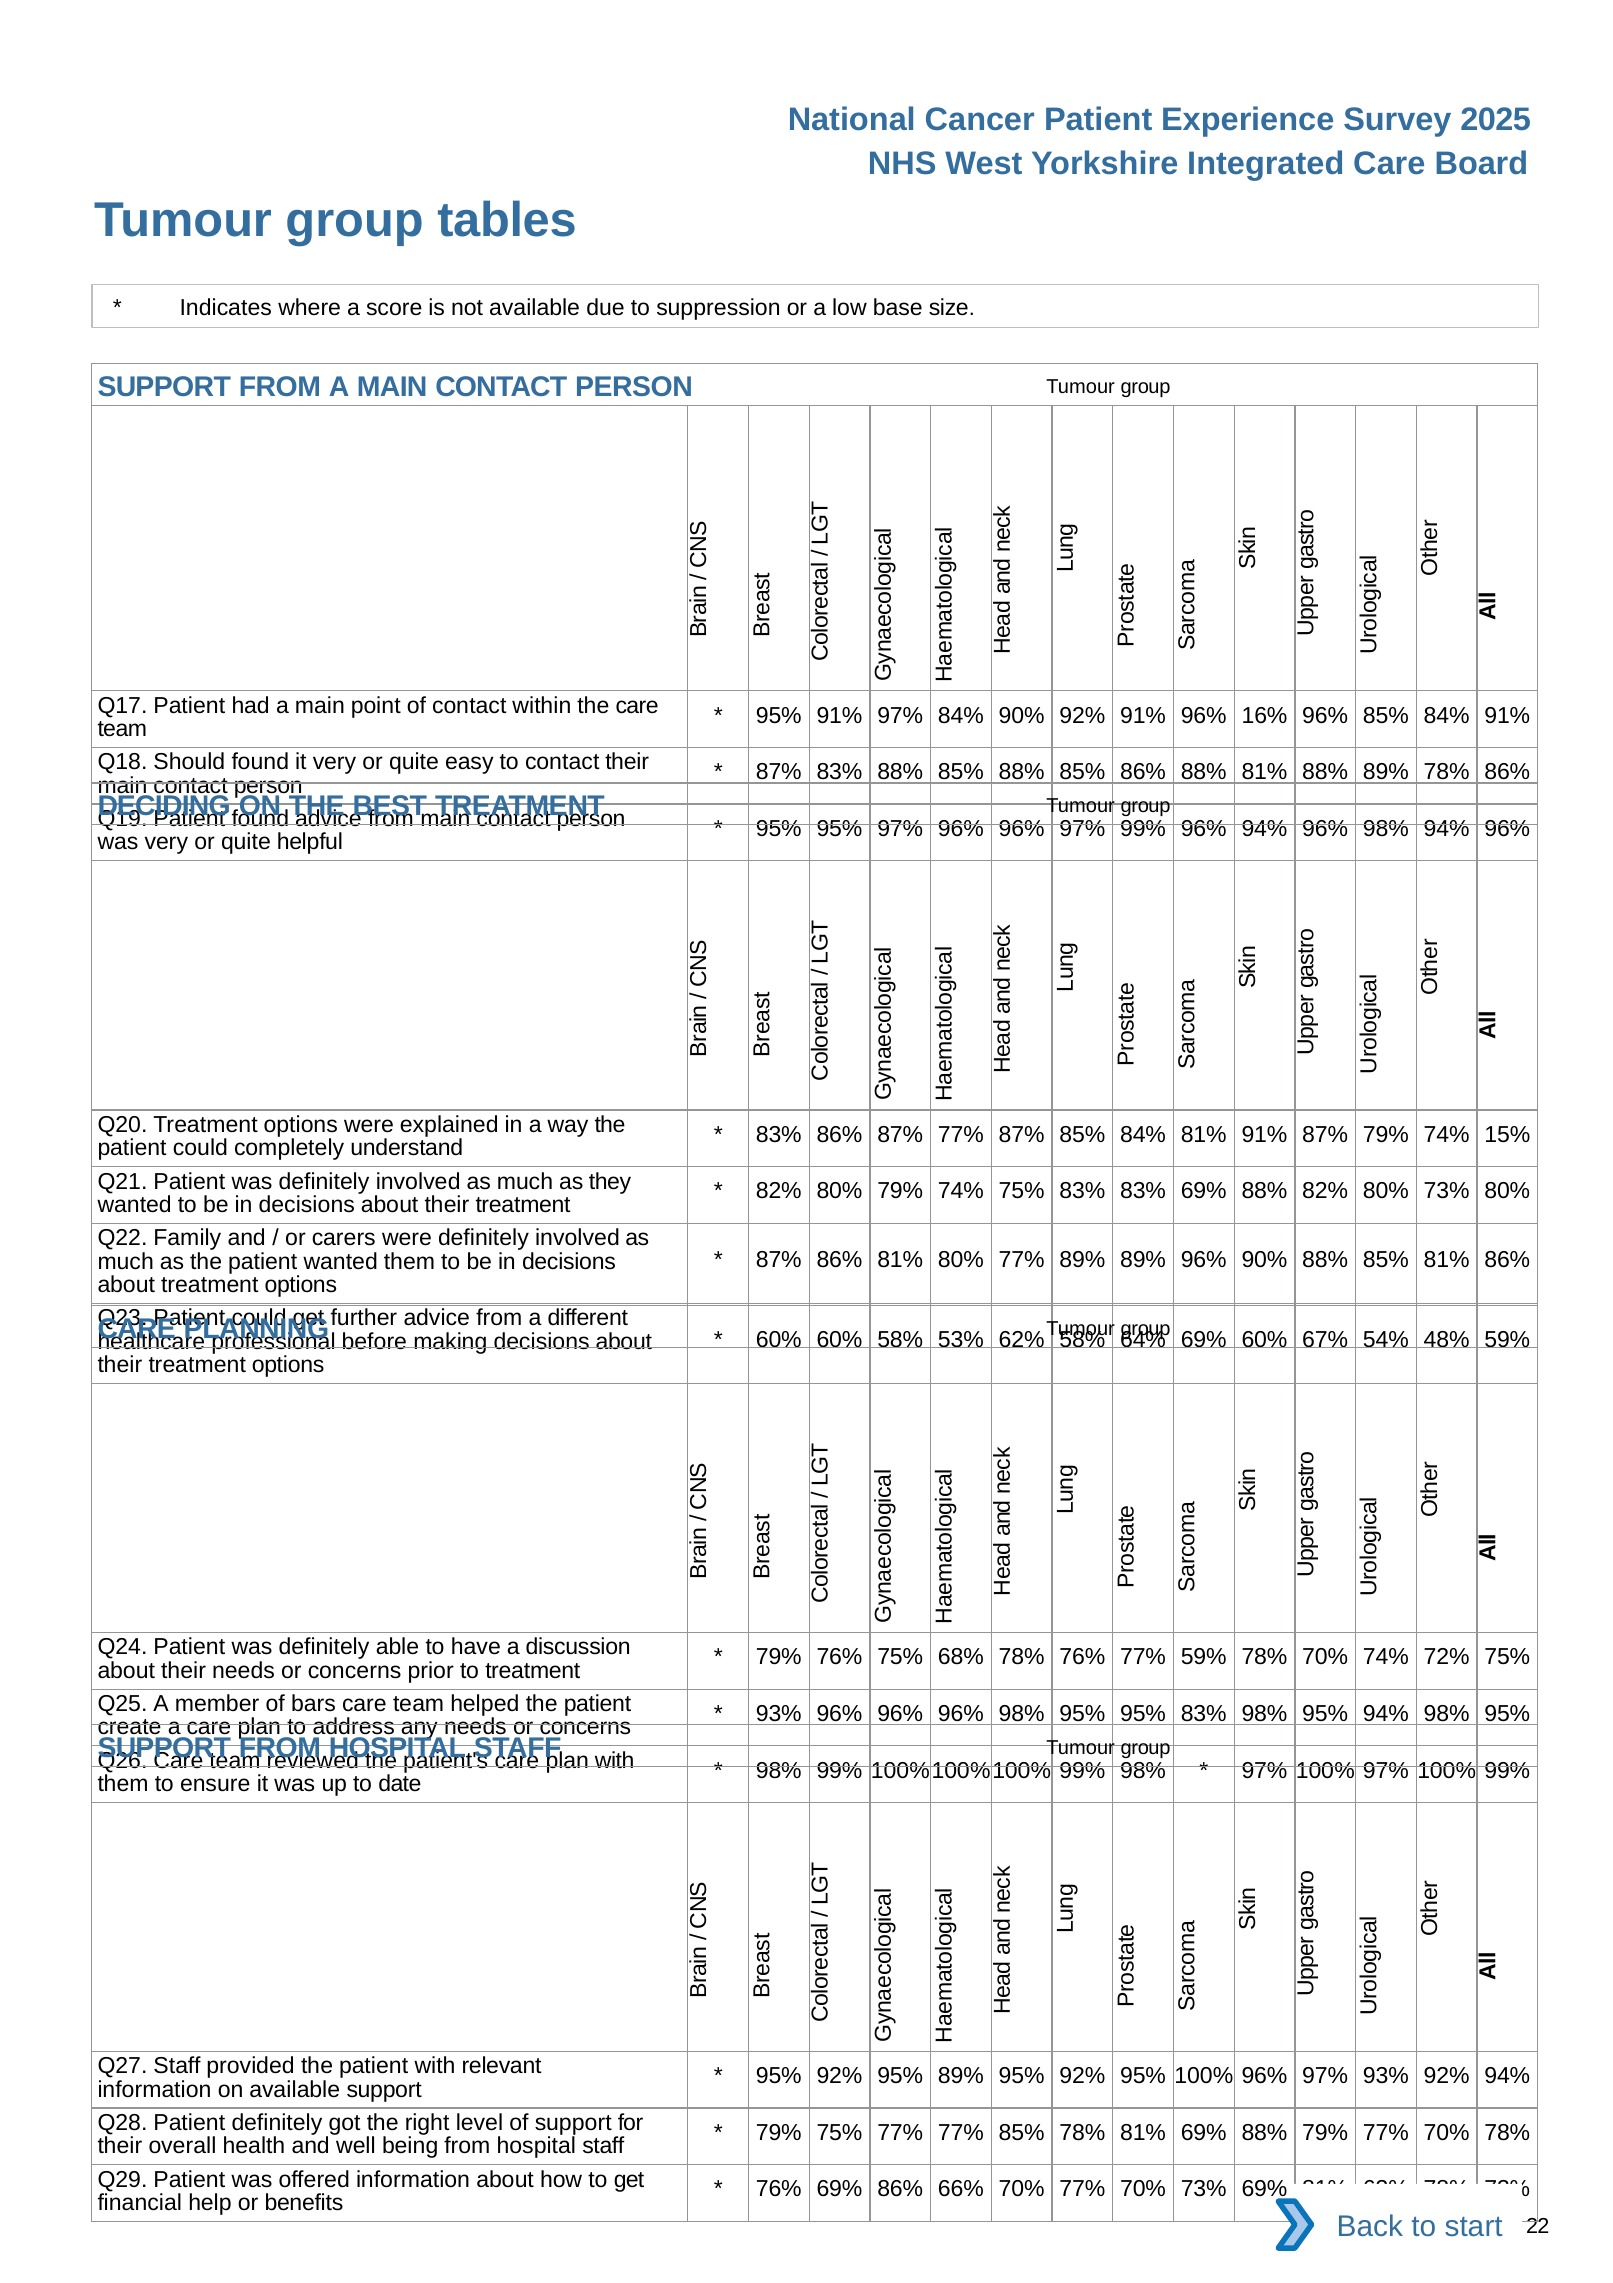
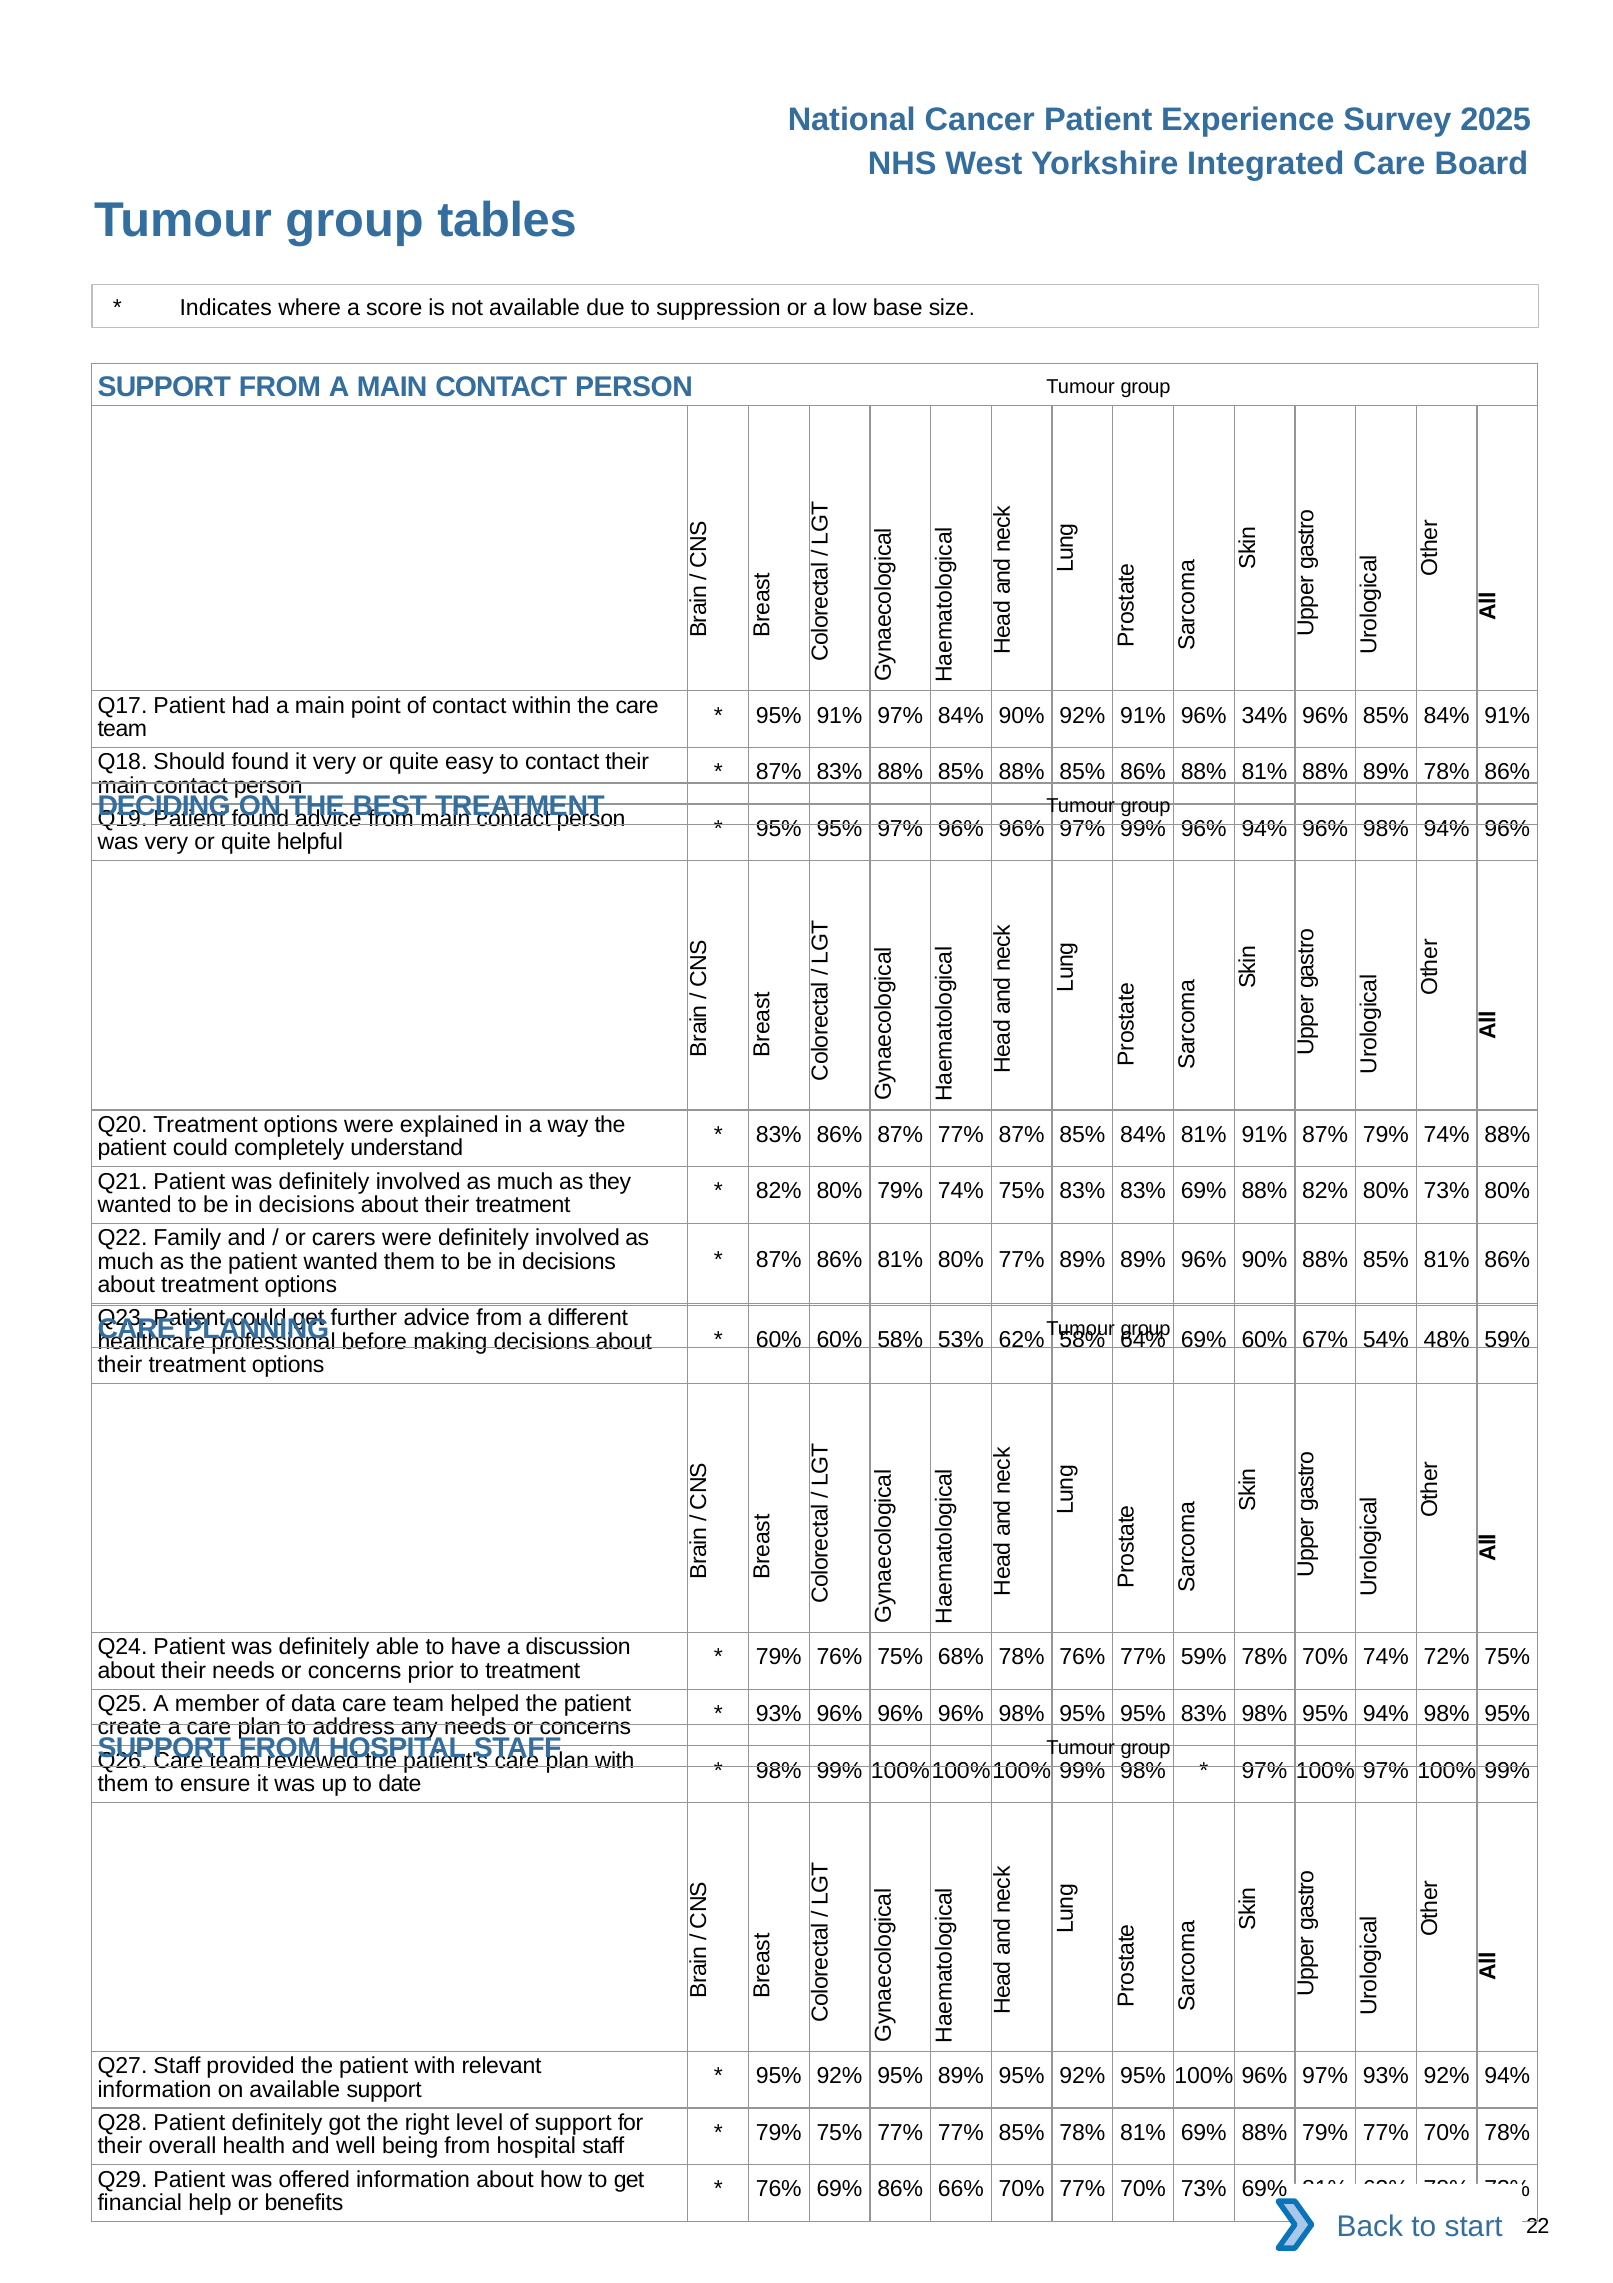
16%: 16% -> 34%
74% 15%: 15% -> 88%
bars: bars -> data
